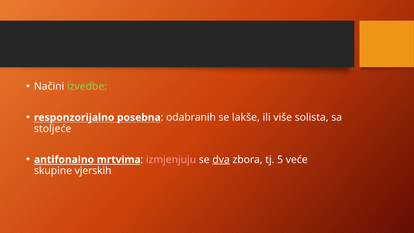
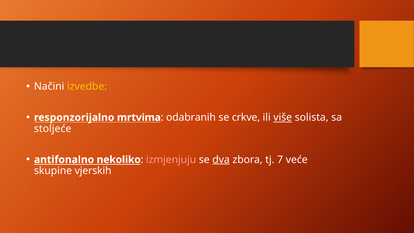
izvedbe colour: light green -> yellow
posebna: posebna -> mrtvima
lakše: lakše -> crkve
više underline: none -> present
mrtvima: mrtvima -> nekoliko
5: 5 -> 7
